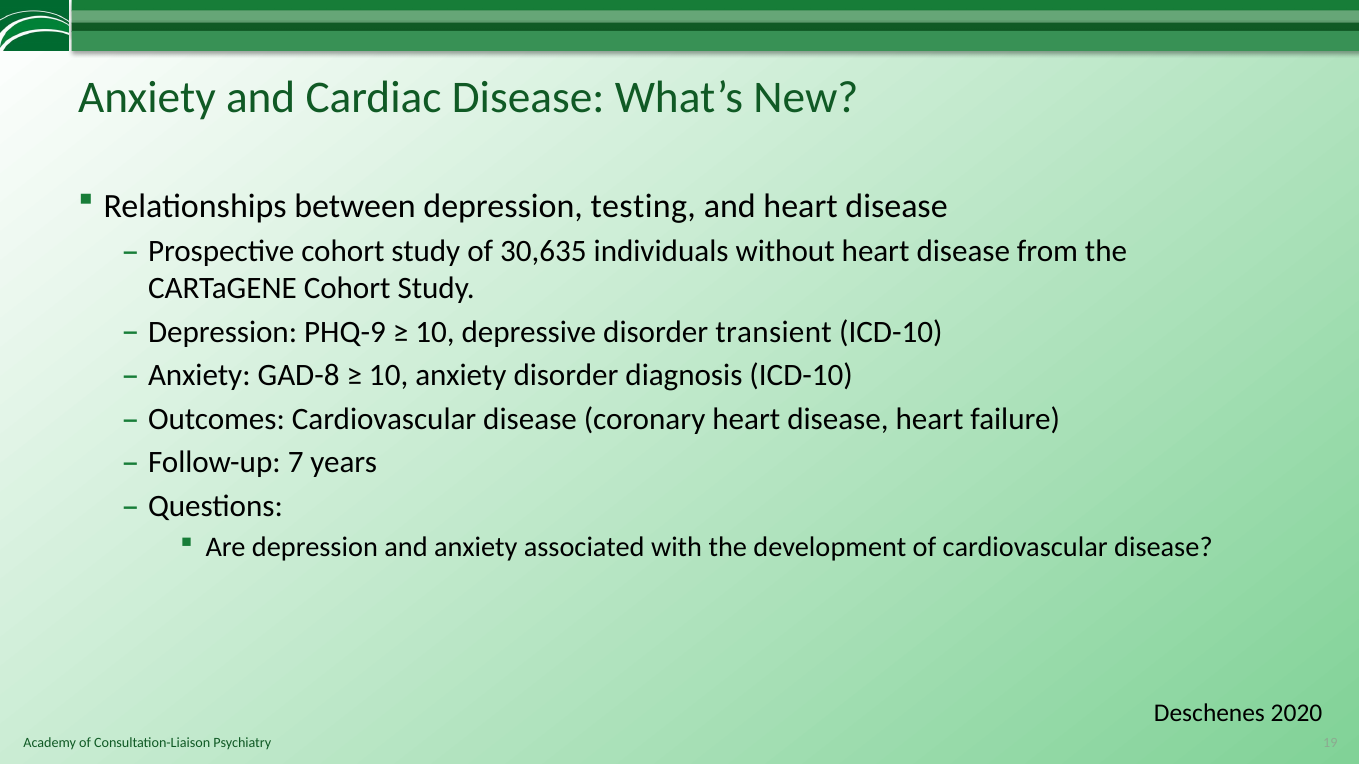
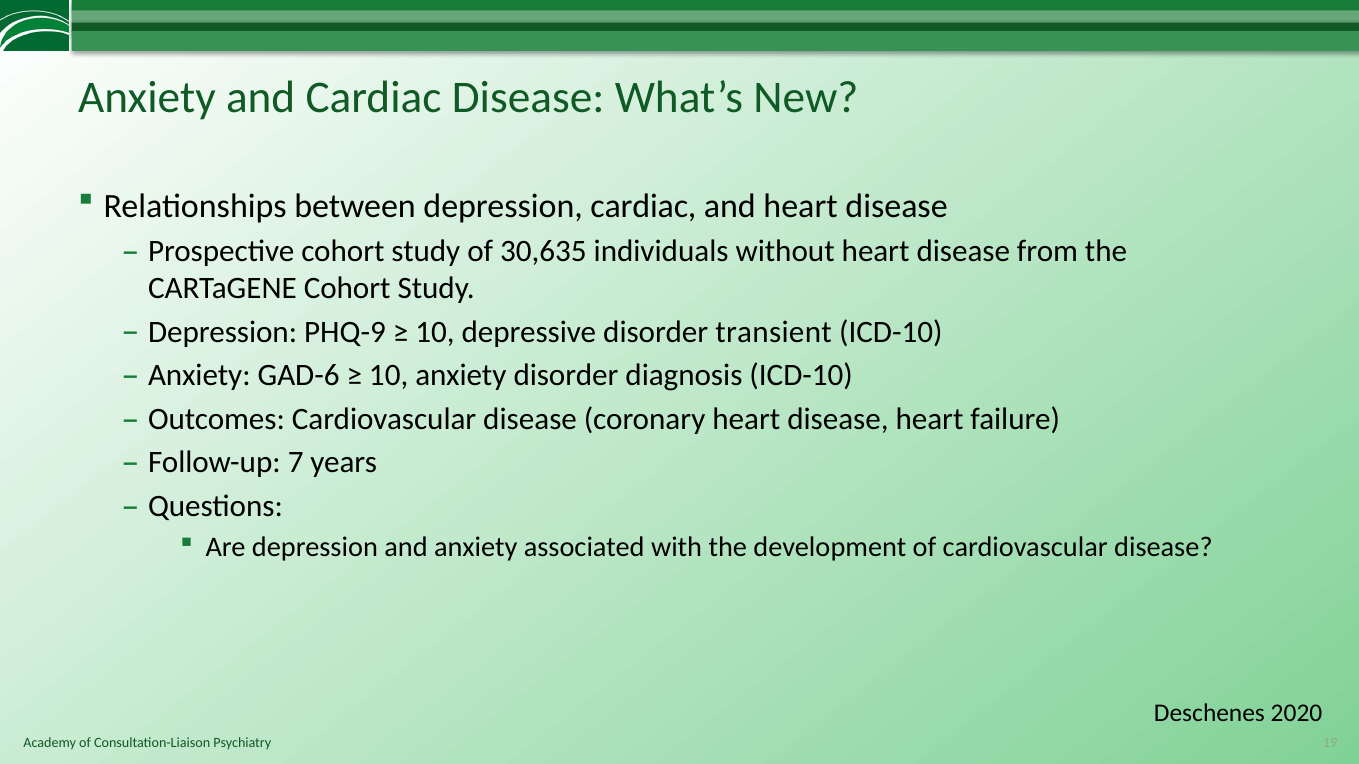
depression testing: testing -> cardiac
GAD-8: GAD-8 -> GAD-6
